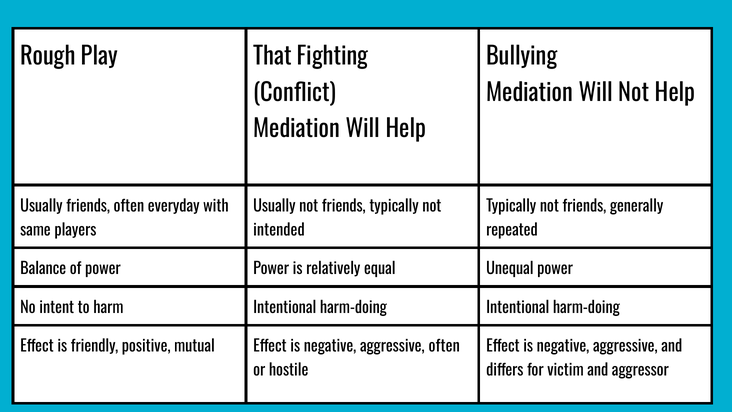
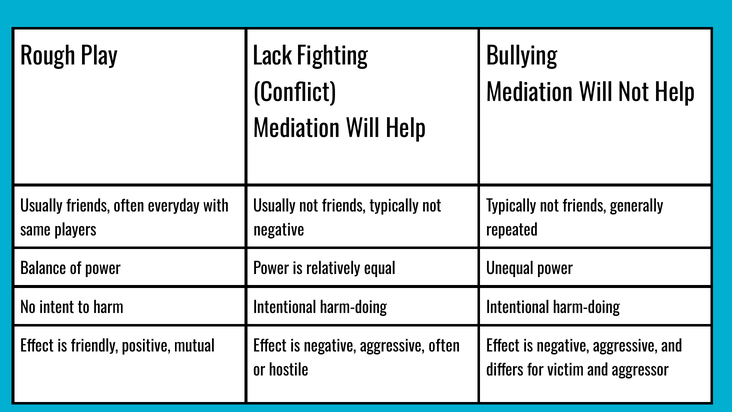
That: That -> Lack
intended at (279, 230): intended -> negative
